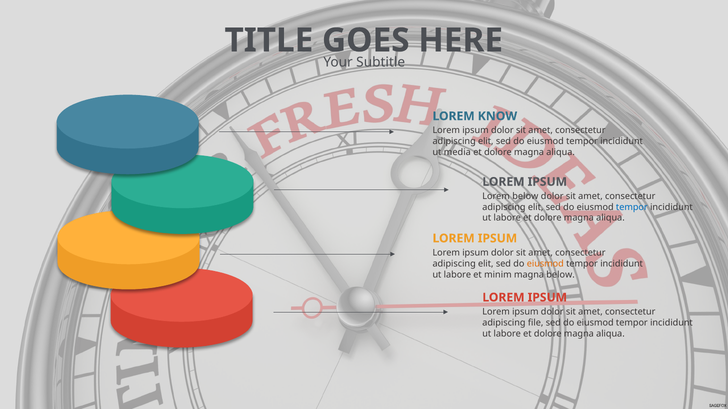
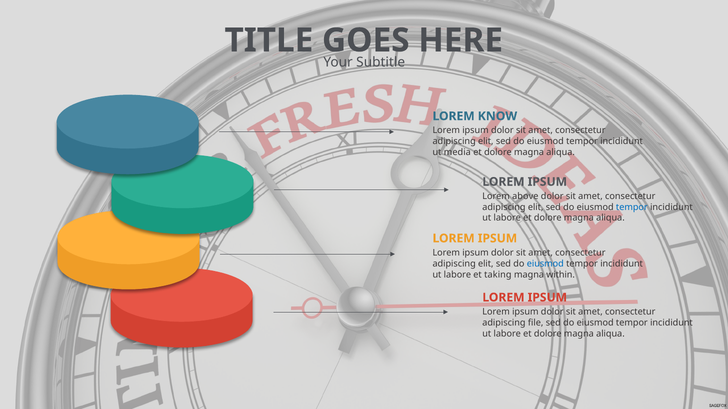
Lorem below: below -> above
eiusmod at (545, 264) colour: orange -> blue
minim: minim -> taking
magna below: below -> within
